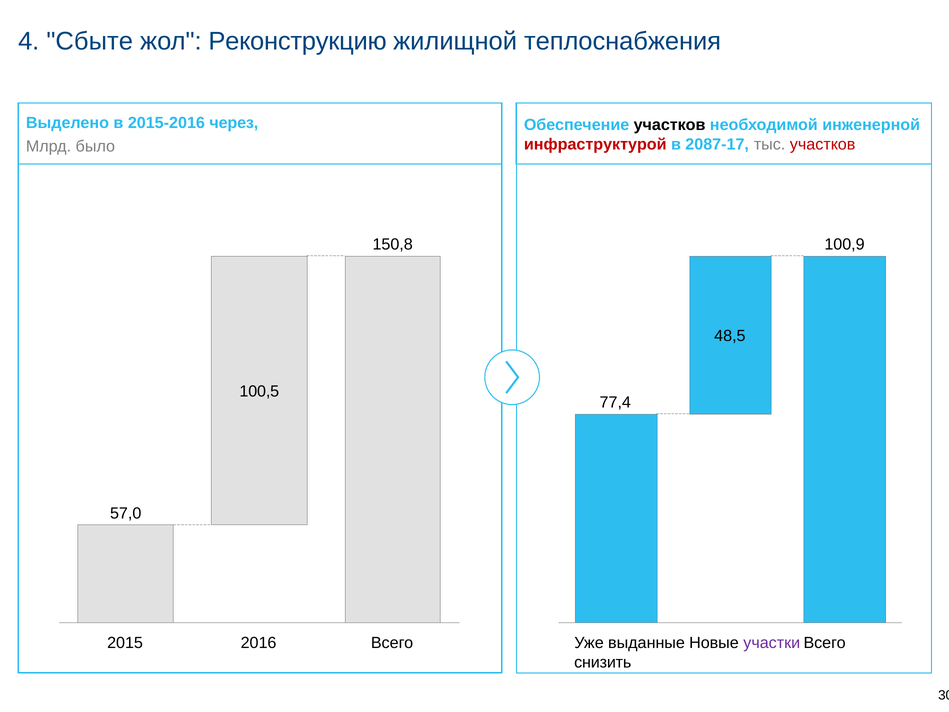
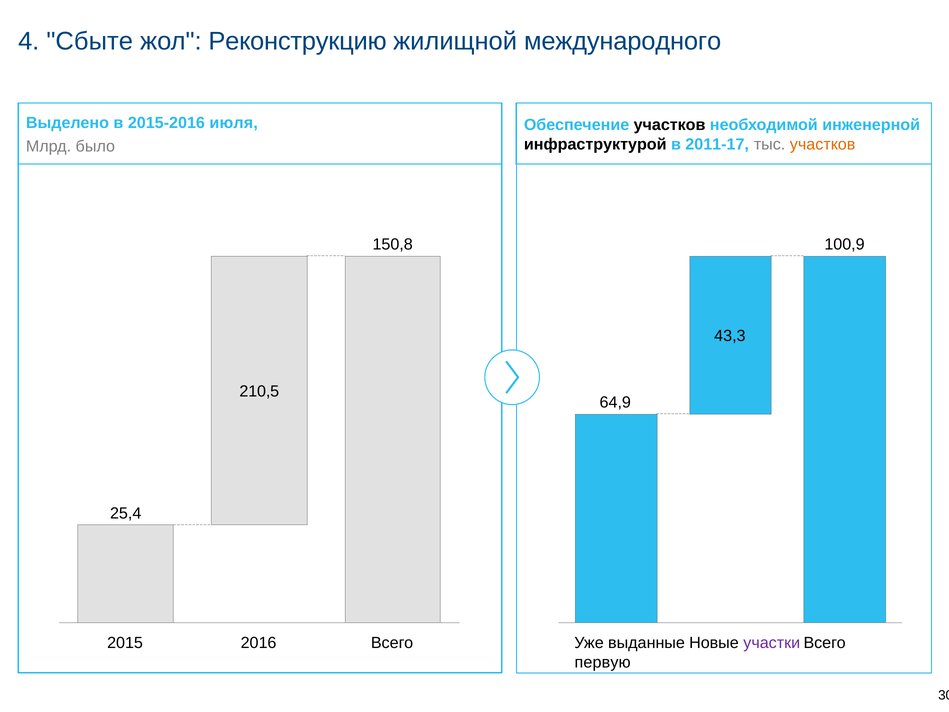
теплоснабжения: теплоснабжения -> международного
через: через -> июля
инфраструктурой colour: red -> black
2087-17: 2087-17 -> 2011-17
участков at (823, 144) colour: red -> orange
48,5: 48,5 -> 43,3
100,5: 100,5 -> 210,5
77,4: 77,4 -> 64,9
57,0: 57,0 -> 25,4
снизить: снизить -> первую
